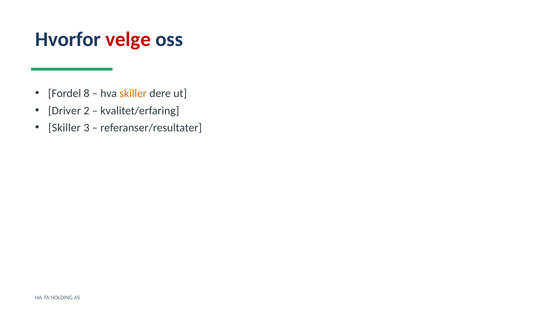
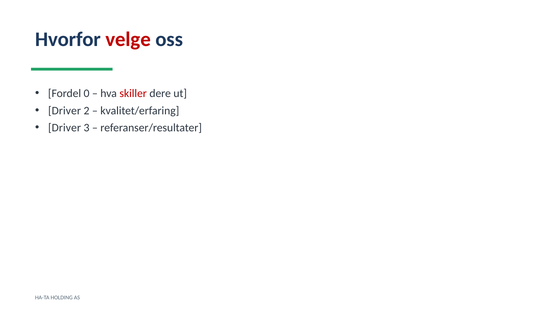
8: 8 -> 0
skiller at (133, 93) colour: orange -> red
Skiller at (65, 128): Skiller -> Driver
